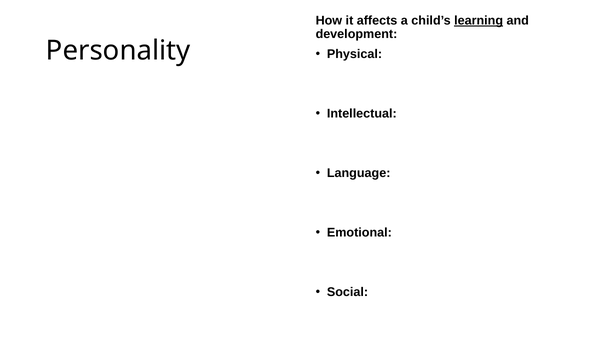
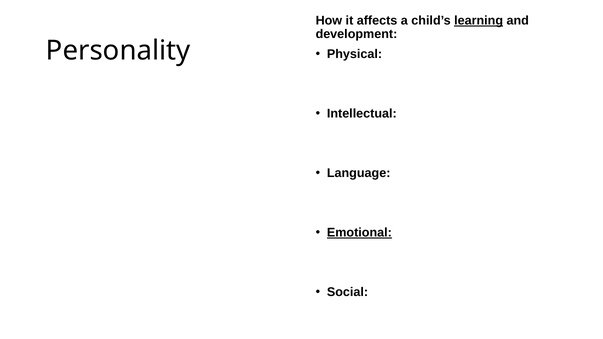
Emotional underline: none -> present
